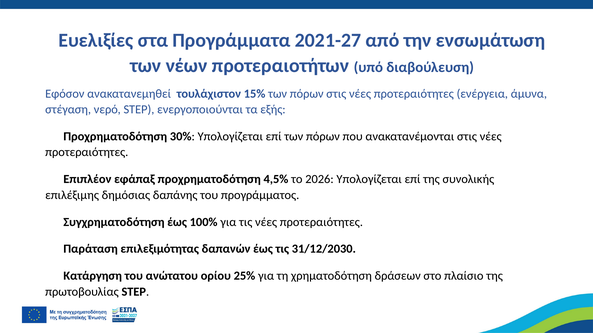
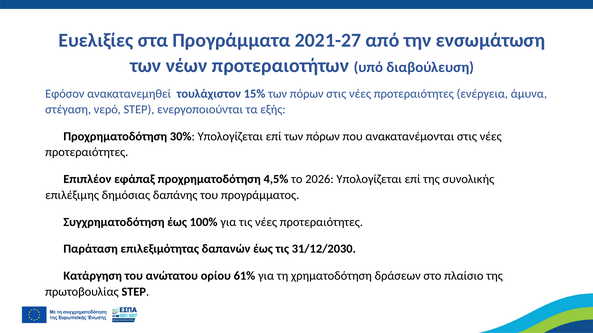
25%: 25% -> 61%
